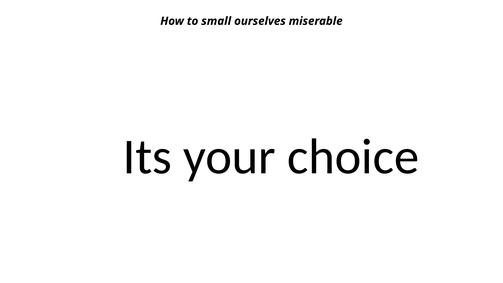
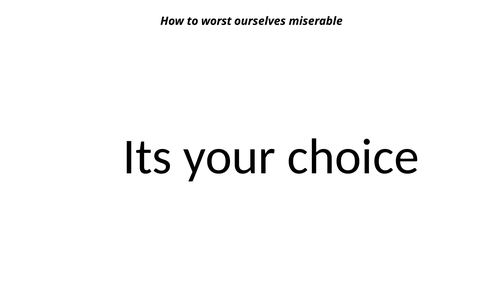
small: small -> worst
